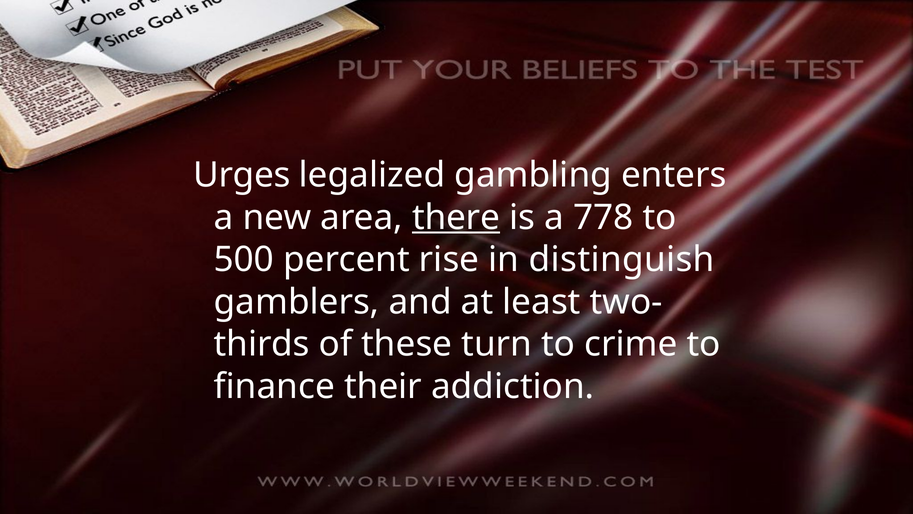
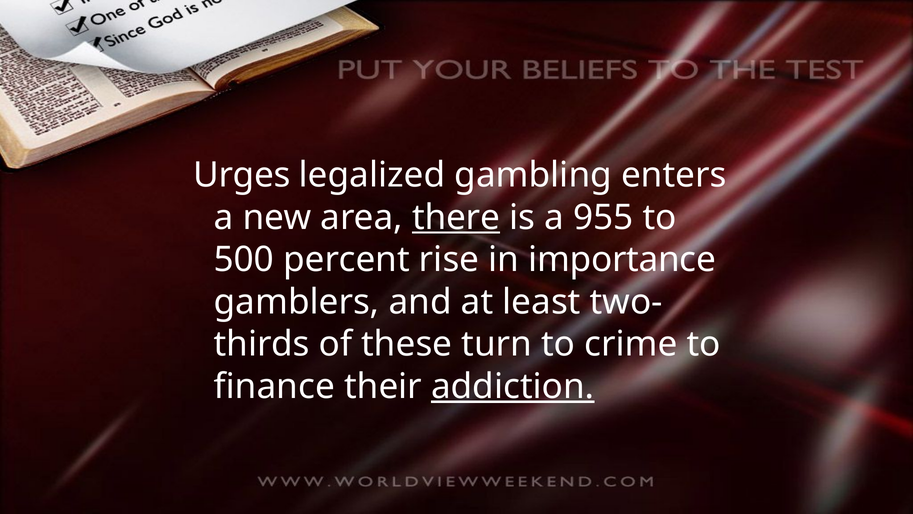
778: 778 -> 955
distinguish: distinguish -> importance
addiction underline: none -> present
